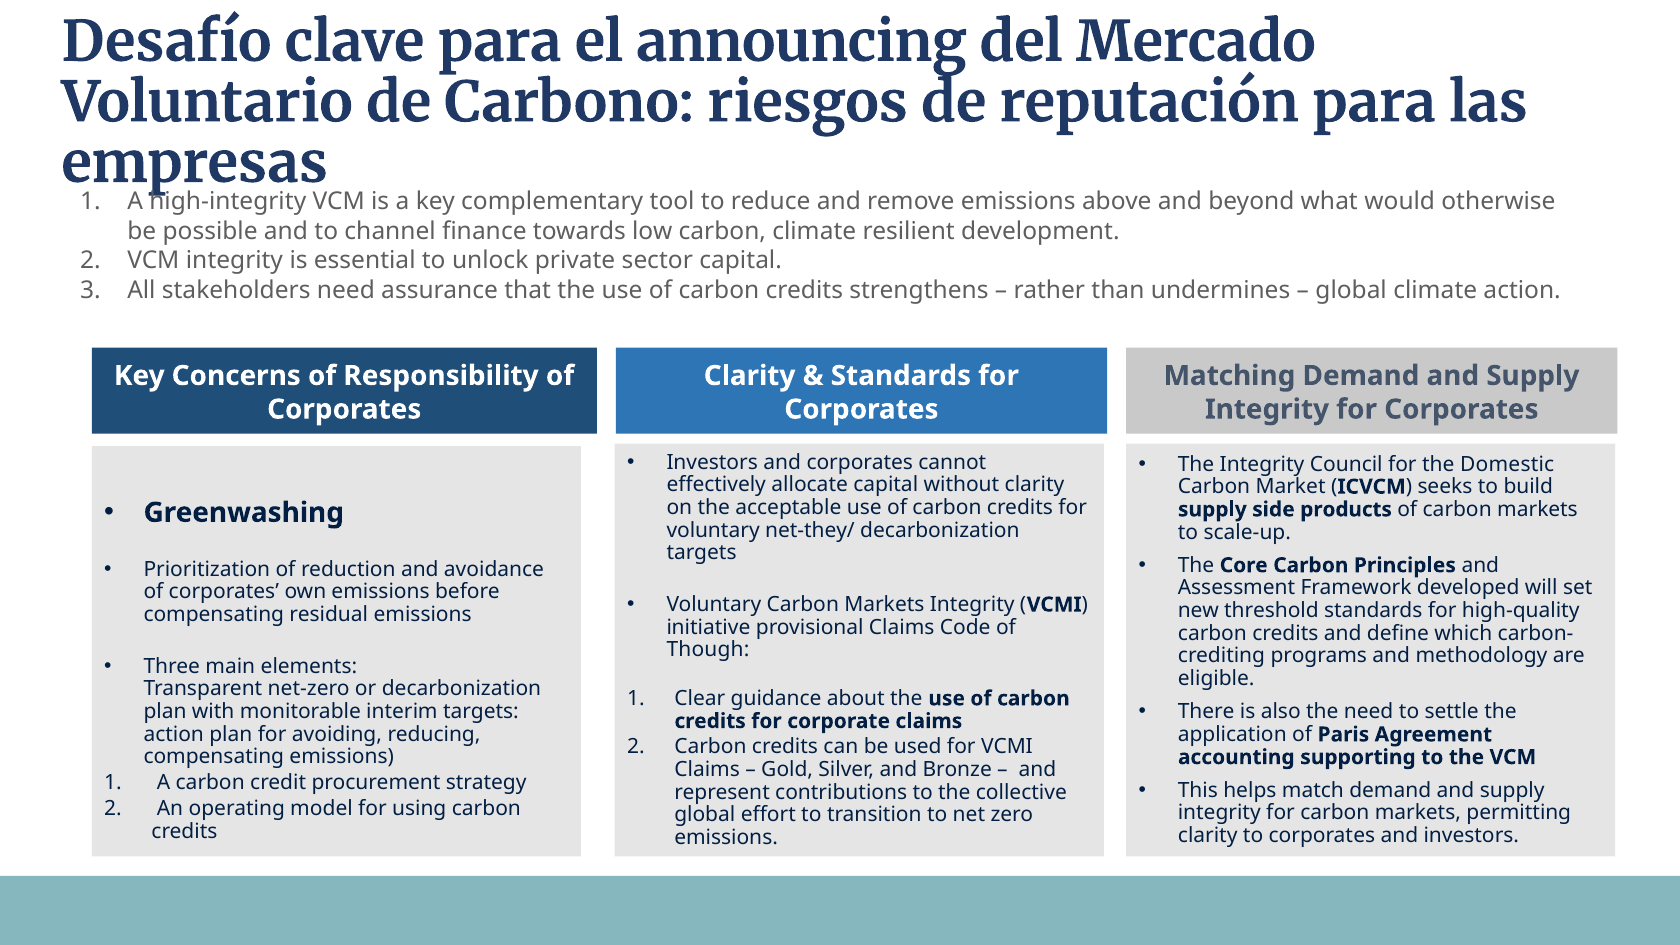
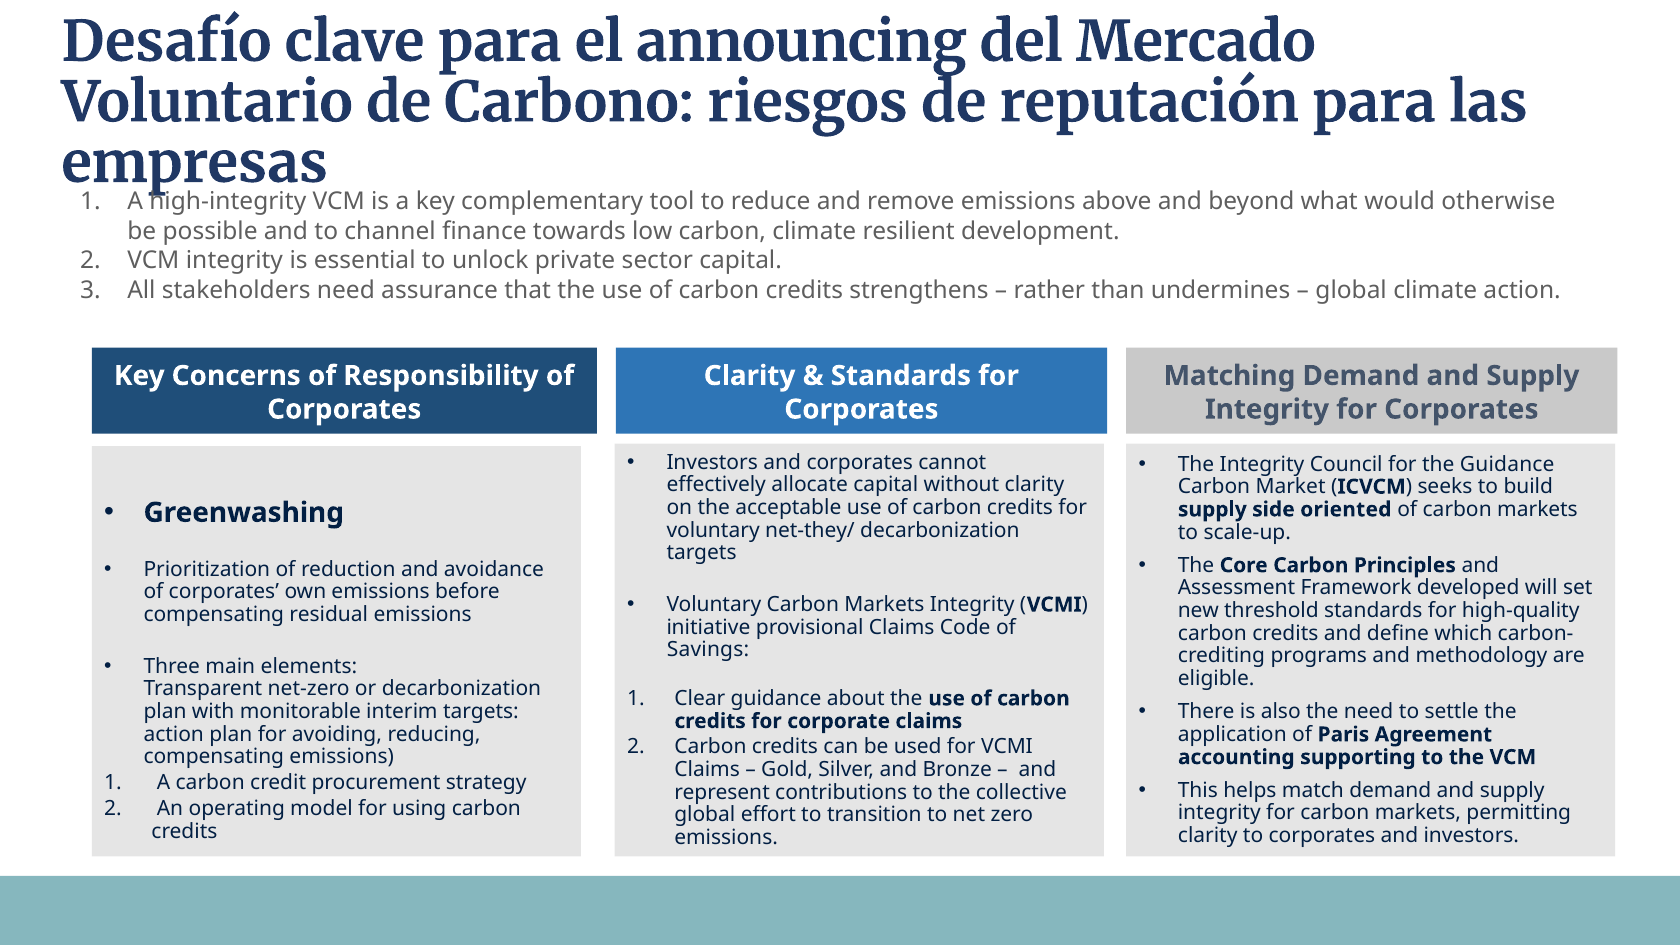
the Domestic: Domestic -> Guidance
products: products -> oriented
Though: Though -> Savings
